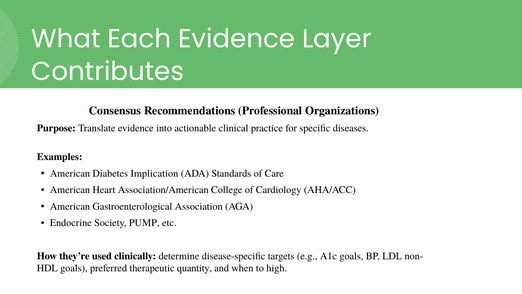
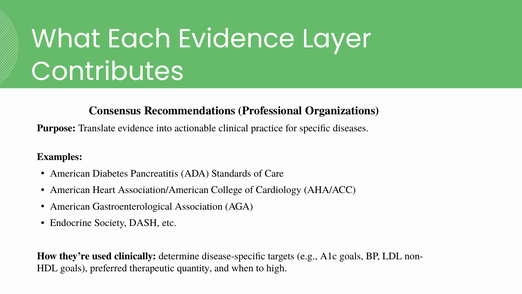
Implication: Implication -> Pancreatitis
PUMP: PUMP -> DASH
